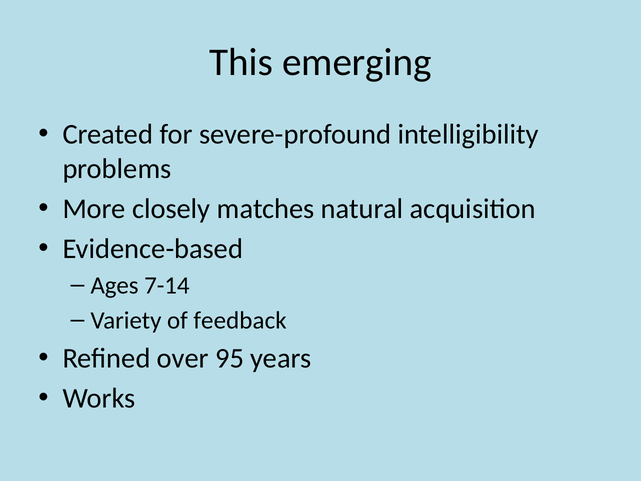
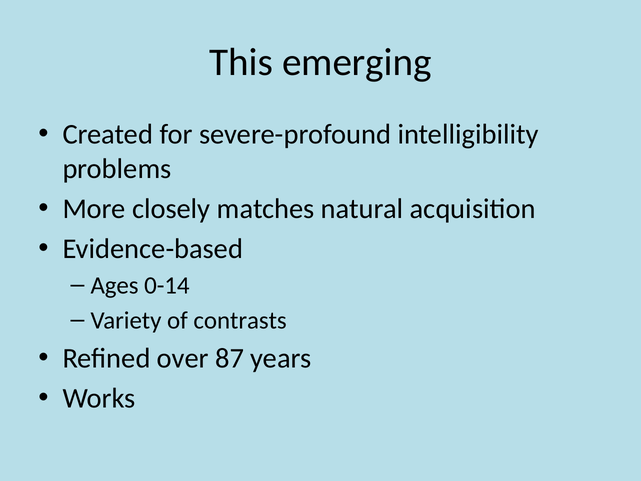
7-14: 7-14 -> 0-14
feedback: feedback -> contrasts
95: 95 -> 87
